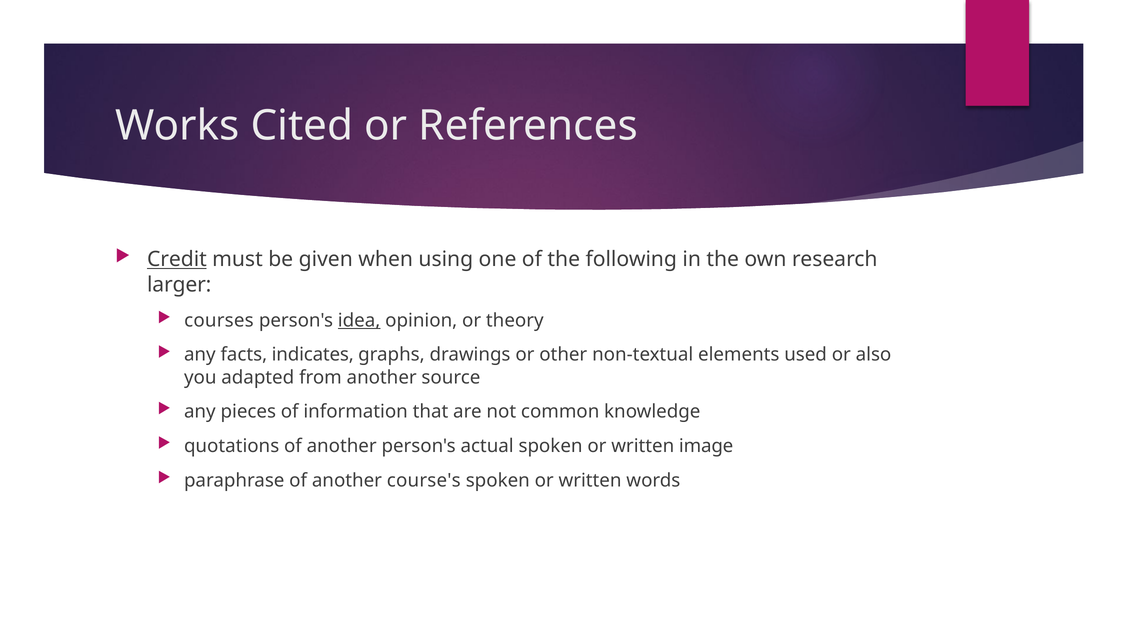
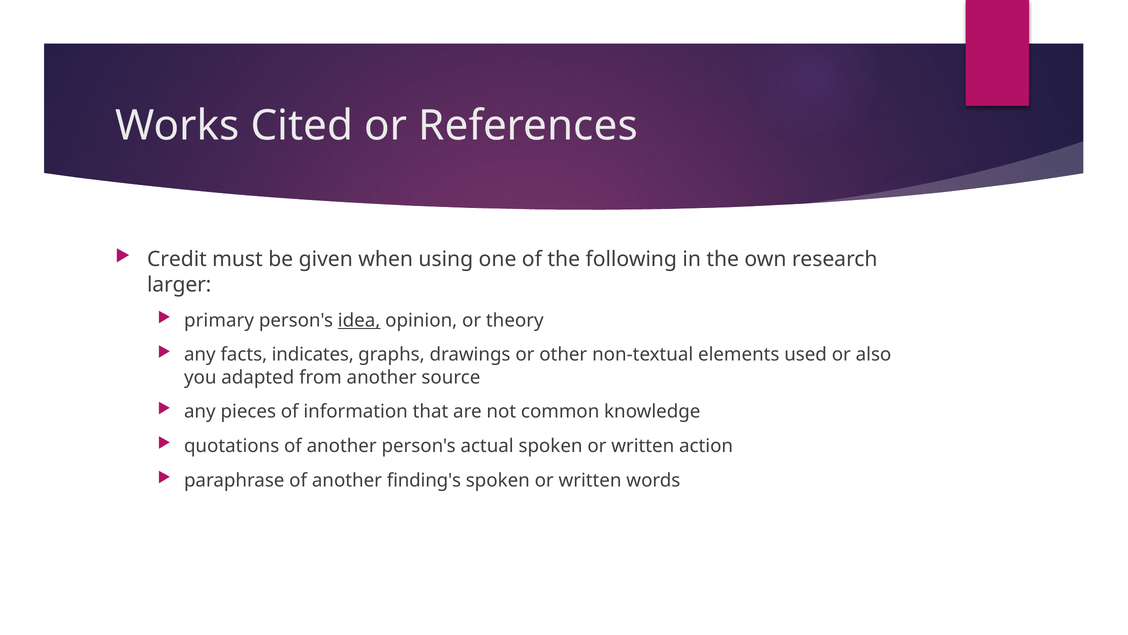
Credit underline: present -> none
courses: courses -> primary
image: image -> action
course's: course's -> finding's
